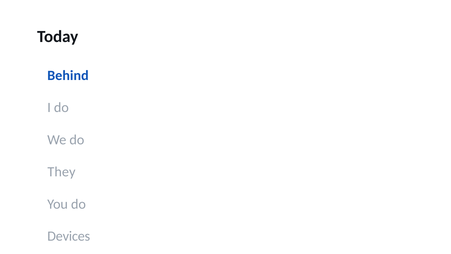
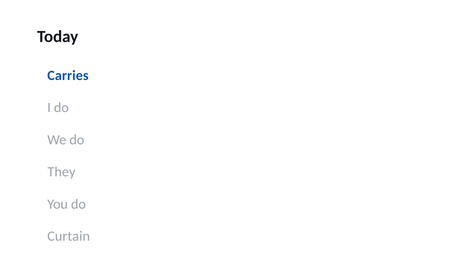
Behind: Behind -> Carries
Devices: Devices -> Curtain
